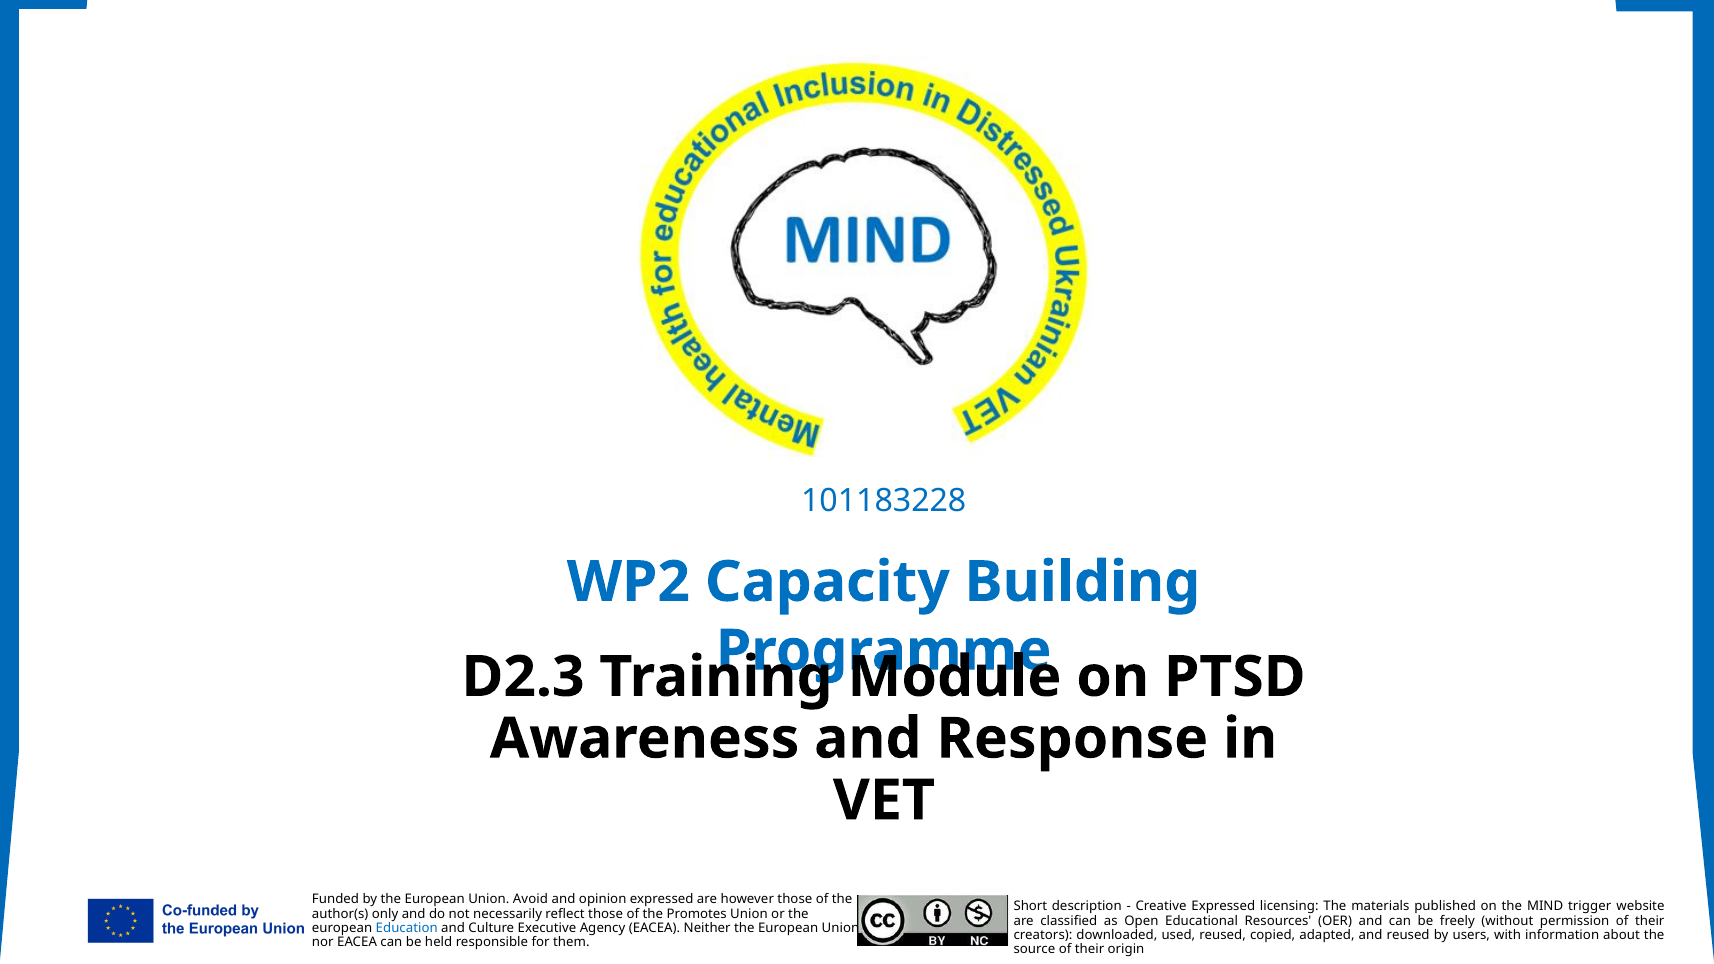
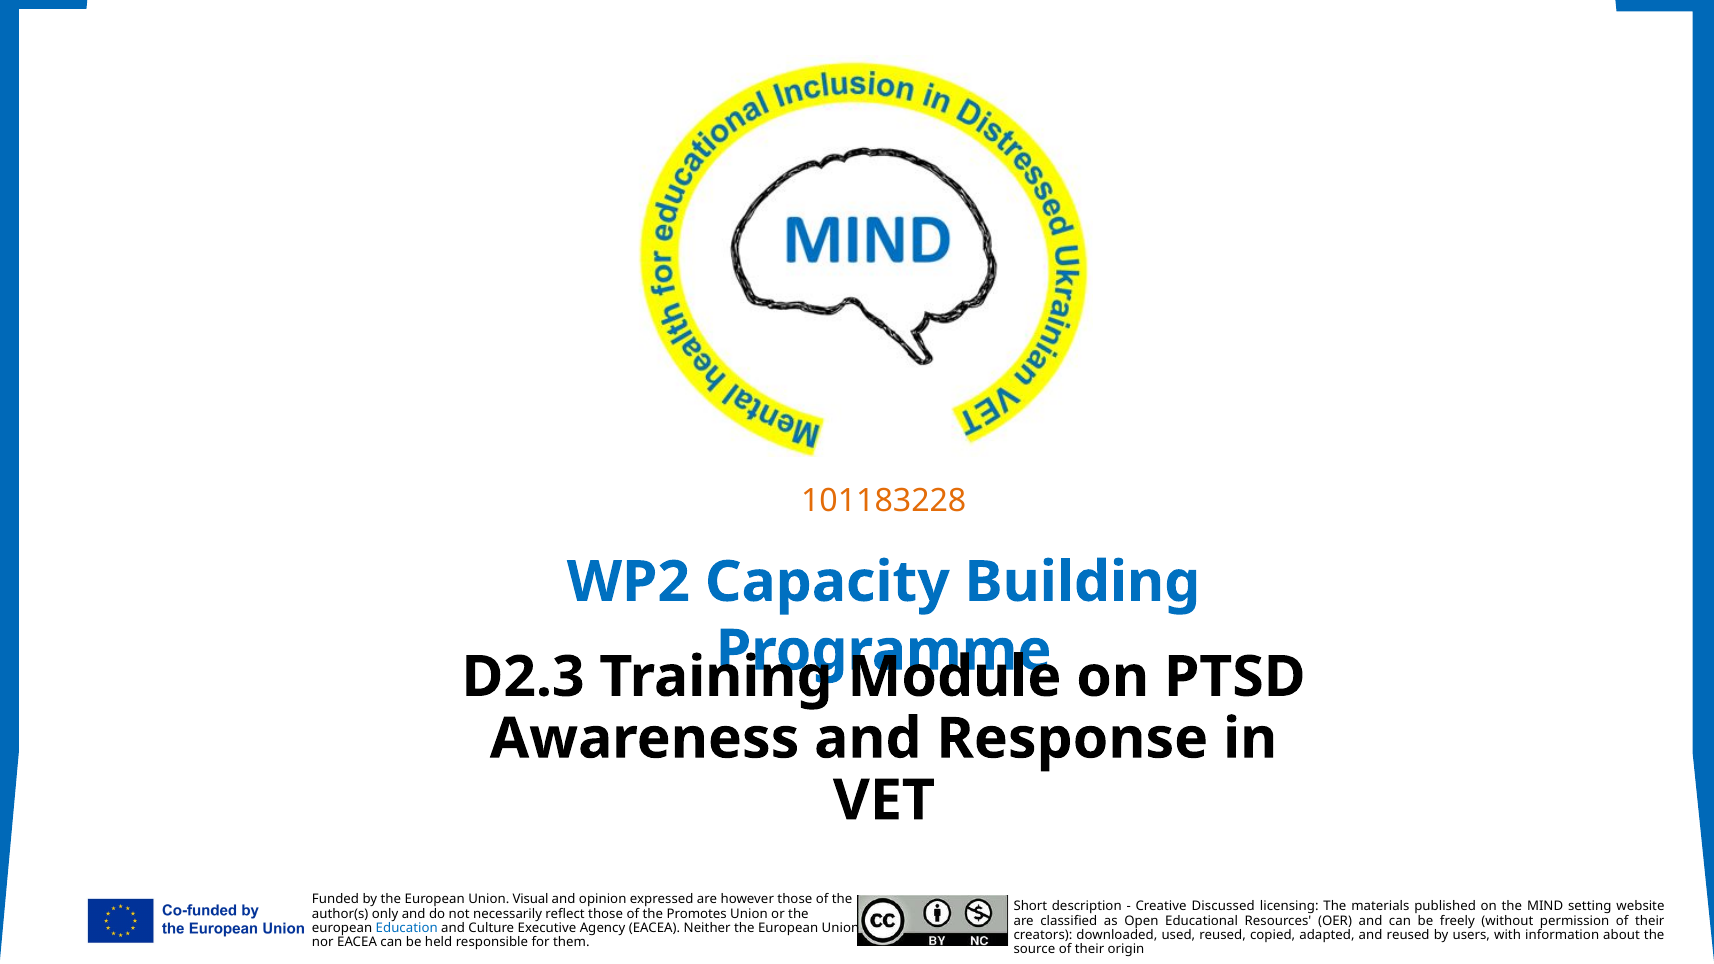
101183228 colour: blue -> orange
Avoid: Avoid -> Visual
Creative Expressed: Expressed -> Discussed
trigger: trigger -> setting
